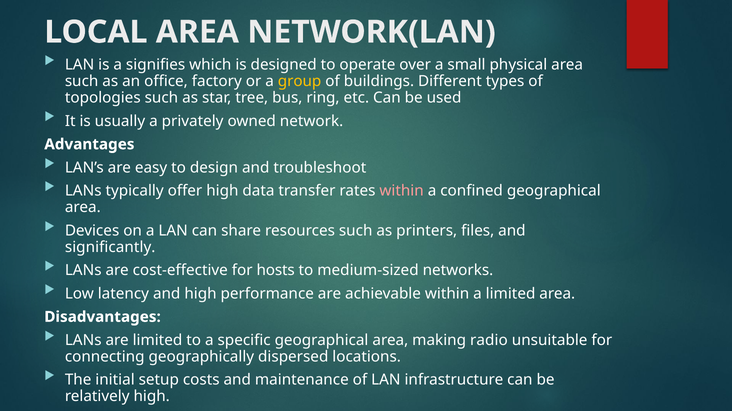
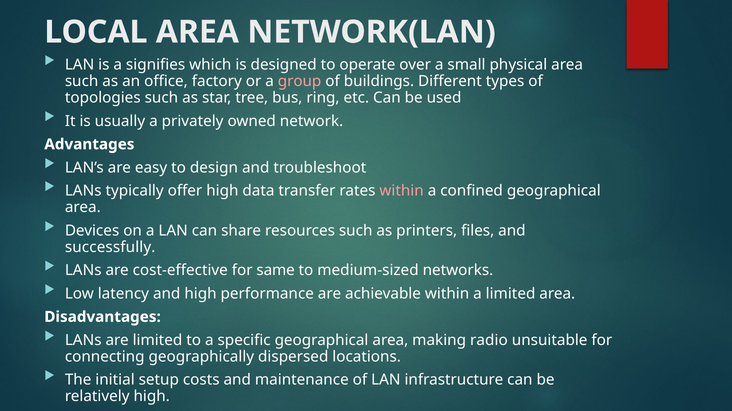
group colour: yellow -> pink
significantly: significantly -> successfully
hosts: hosts -> same
